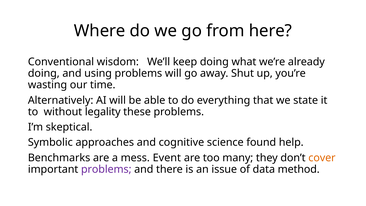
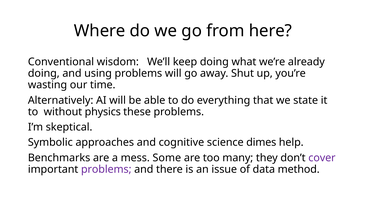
legality: legality -> physics
found: found -> dimes
Event: Event -> Some
cover colour: orange -> purple
